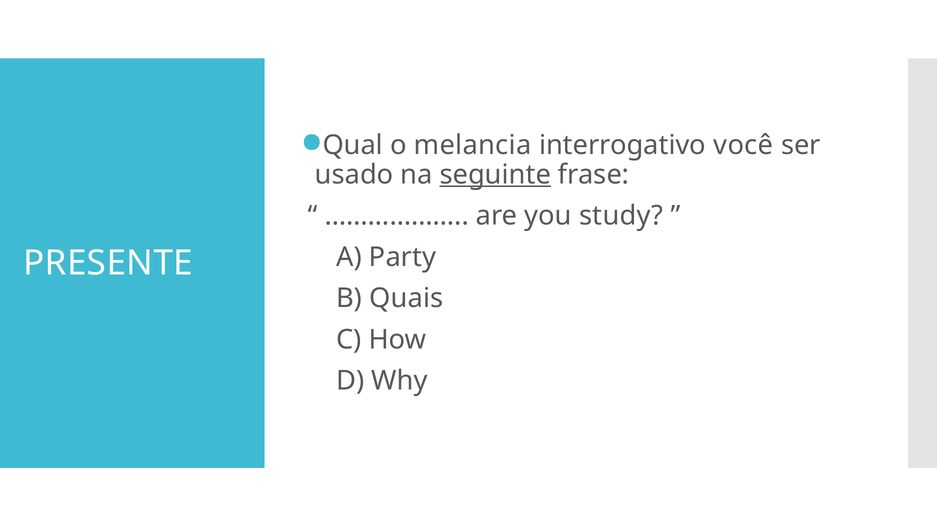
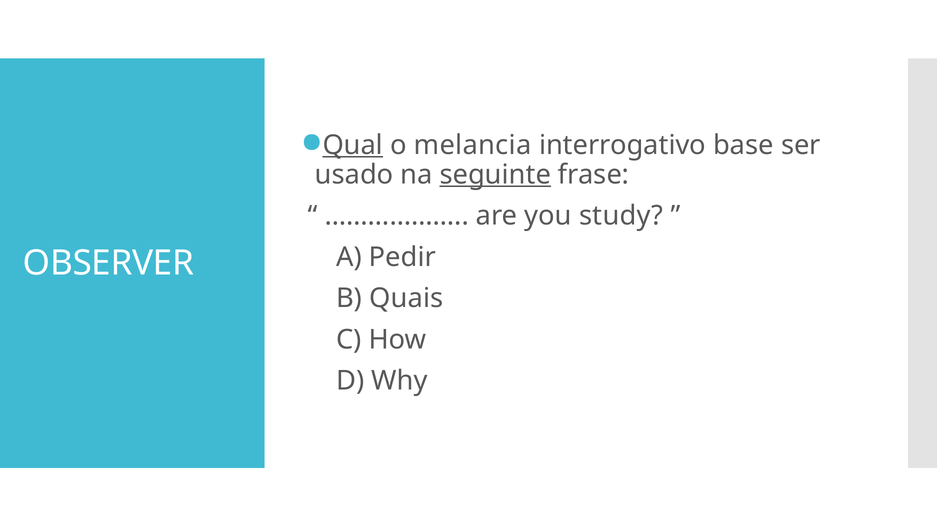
Qual underline: none -> present
você: você -> base
Party: Party -> Pedir
PRESENTE: PRESENTE -> OBSERVER
